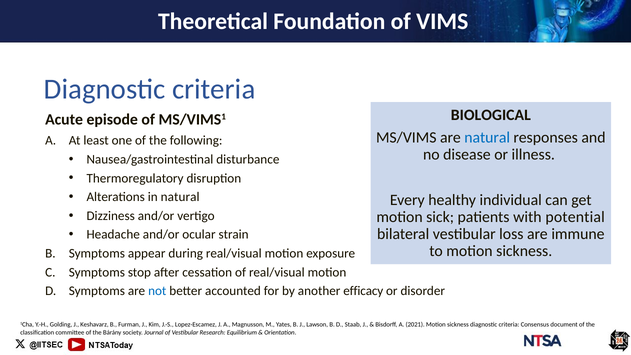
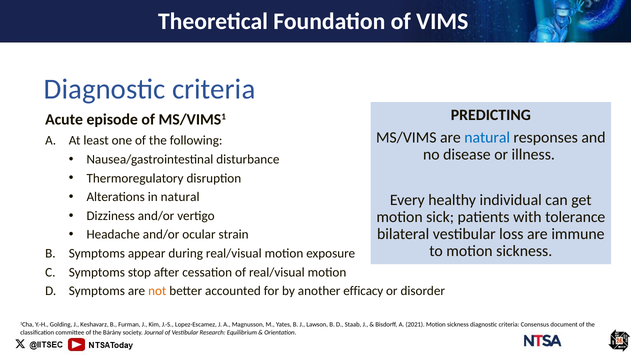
BIOLOGICAL: BIOLOGICAL -> PREDICTING
potential: potential -> tolerance
not colour: blue -> orange
